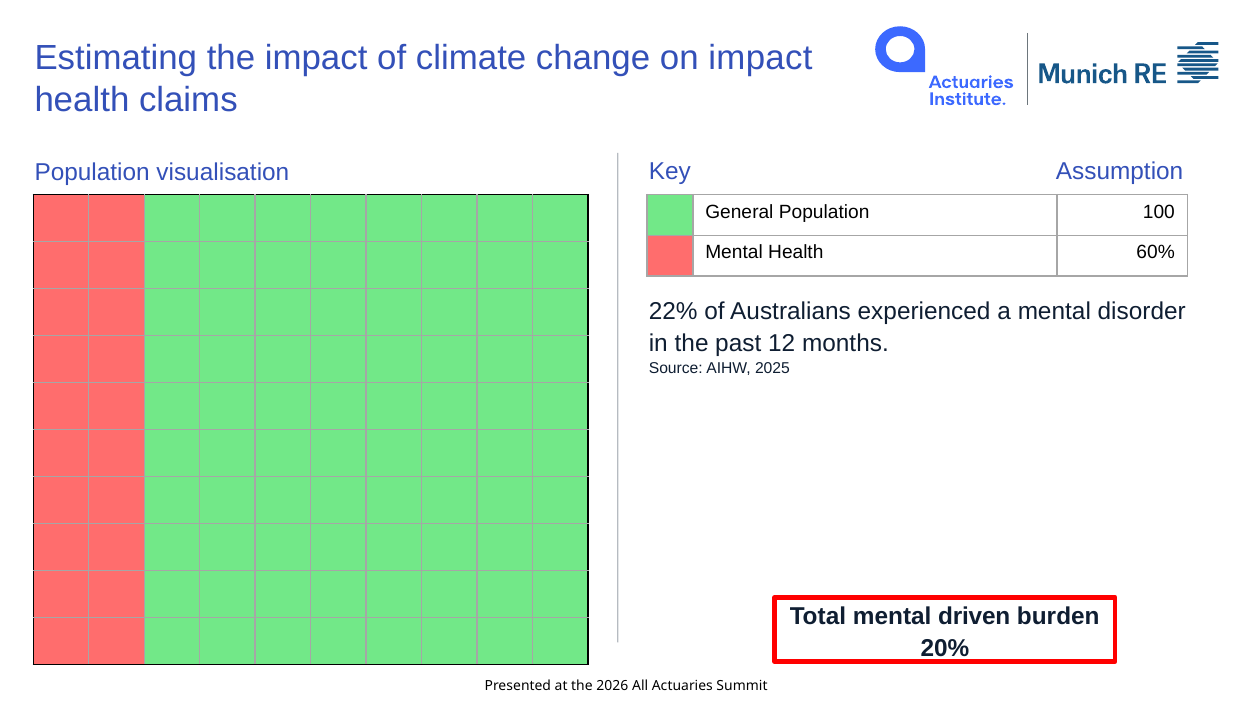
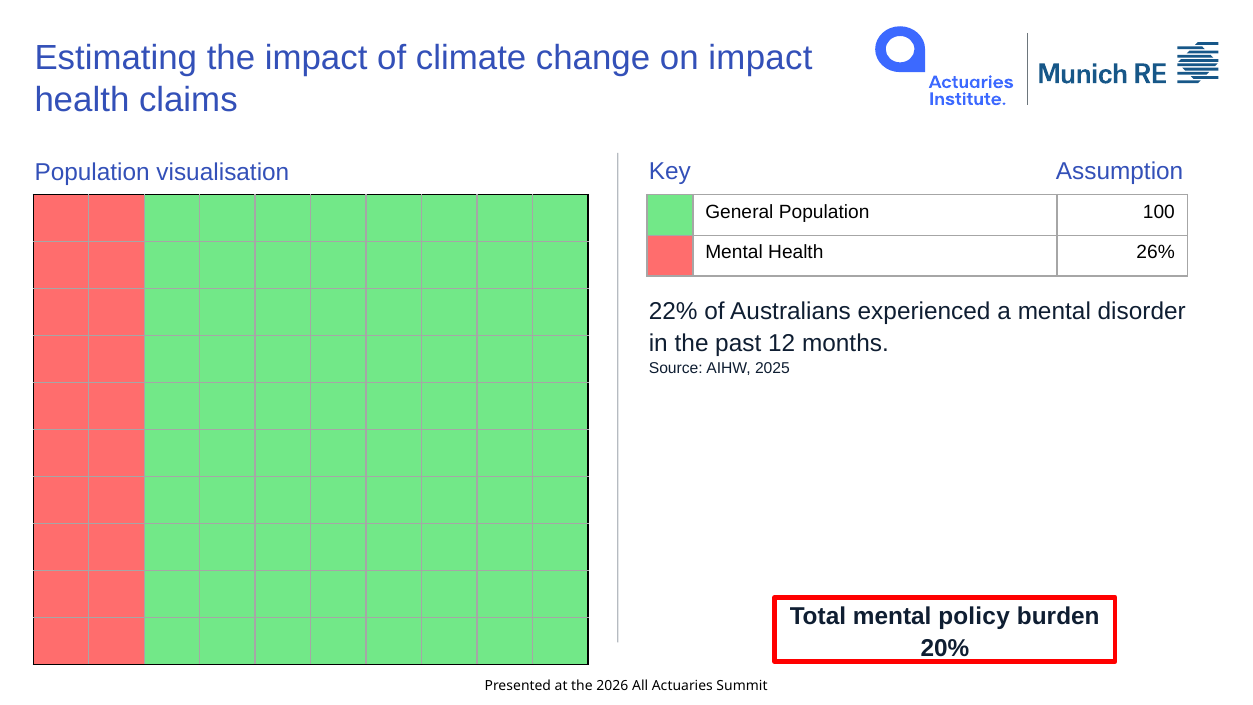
60%: 60% -> 26%
driven: driven -> policy
